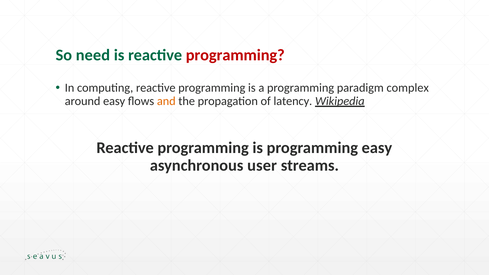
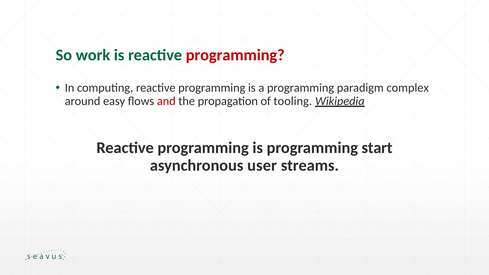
need: need -> work
and colour: orange -> red
latency: latency -> tooling
programming easy: easy -> start
